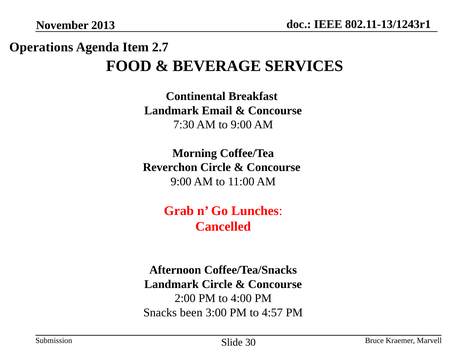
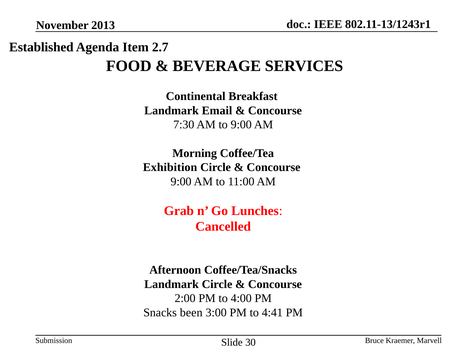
Operations: Operations -> Established
Reverchon: Reverchon -> Exhibition
4:57: 4:57 -> 4:41
